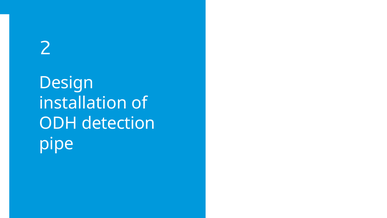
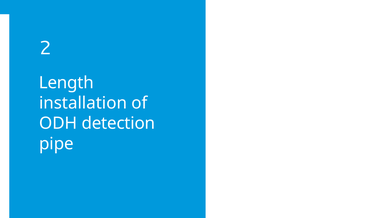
Design: Design -> Length
